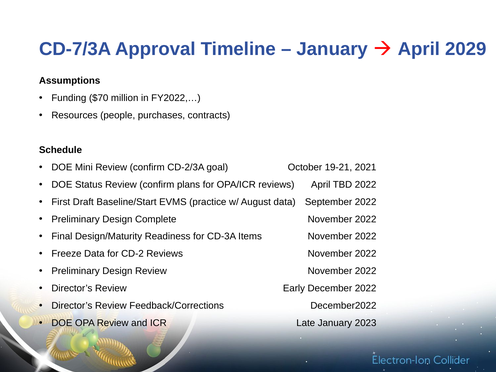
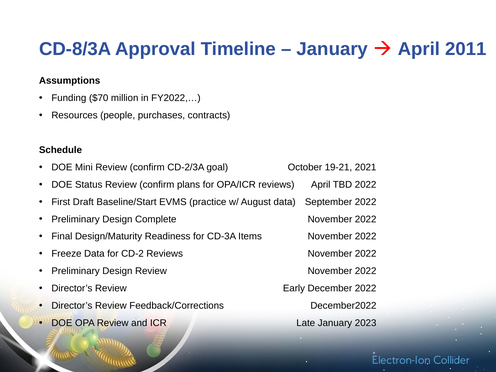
CD-7/3A: CD-7/3A -> CD-8/3A
2029: 2029 -> 2011
